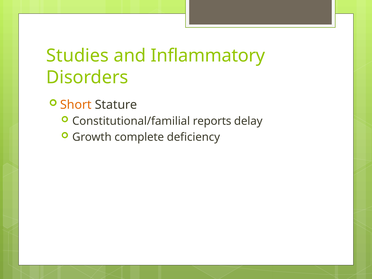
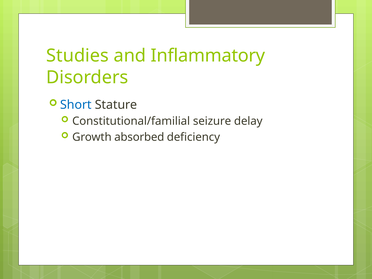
Short colour: orange -> blue
reports: reports -> seizure
complete: complete -> absorbed
